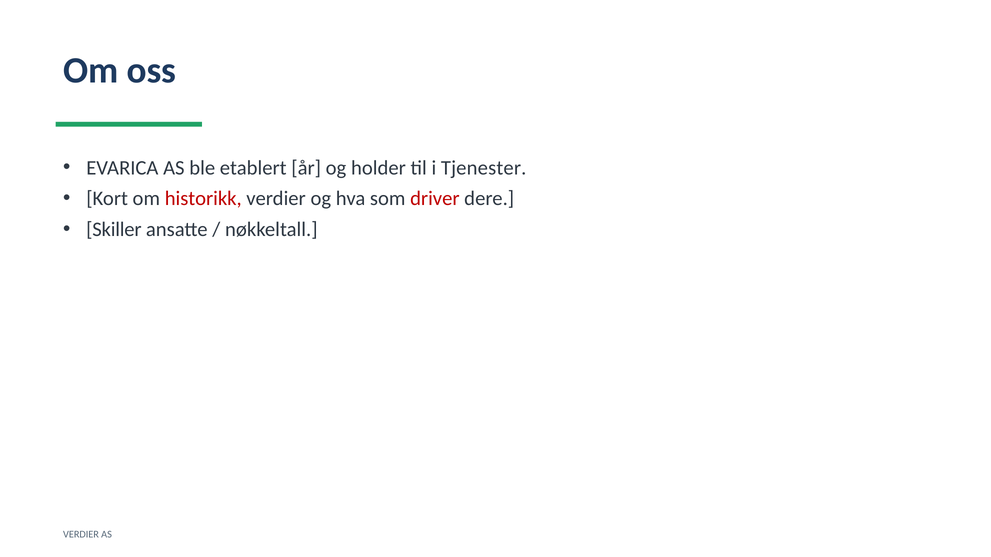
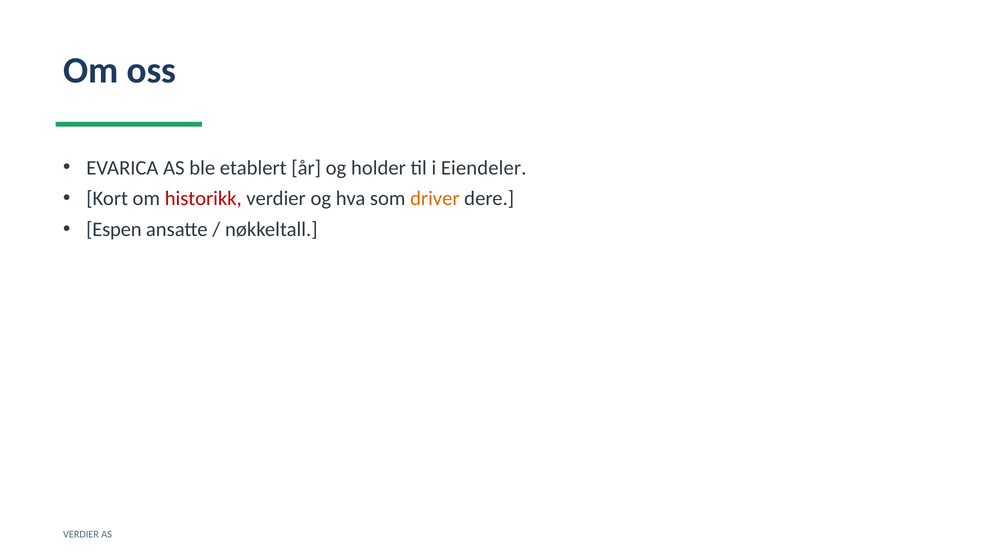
Tjenester: Tjenester -> Eiendeler
driver colour: red -> orange
Skiller: Skiller -> Espen
